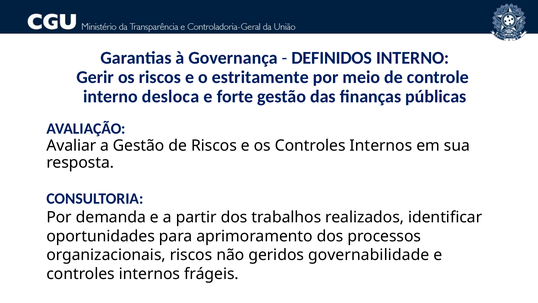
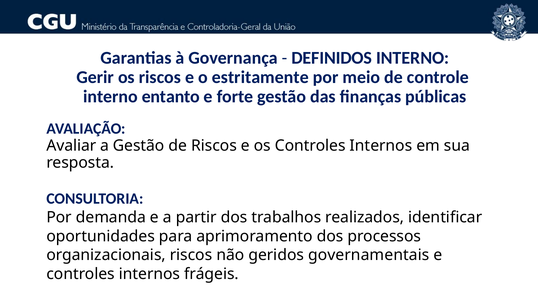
desloca: desloca -> entanto
governabilidade: governabilidade -> governamentais
